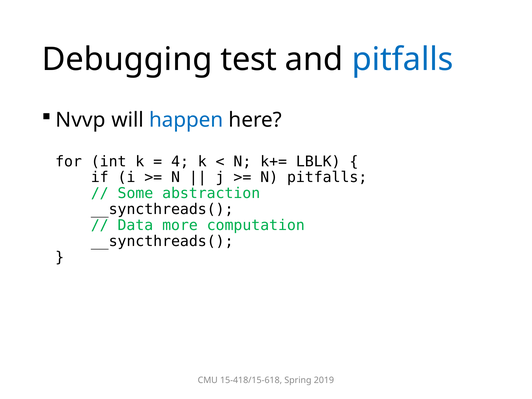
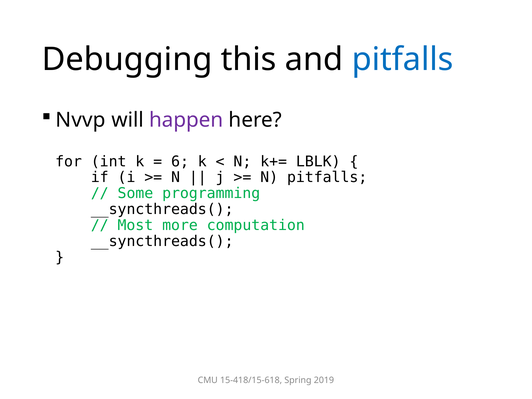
test: test -> this
happen colour: blue -> purple
4: 4 -> 6
abstraction: abstraction -> programming
Data: Data -> Most
